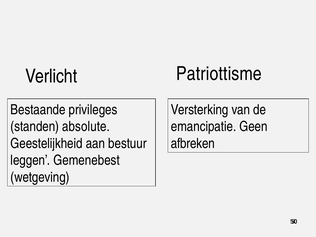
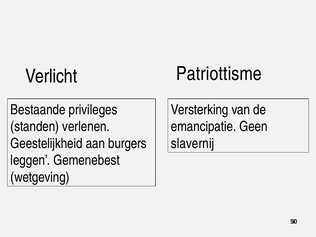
absolute: absolute -> verlenen
bestuur: bestuur -> burgers
afbreken: afbreken -> slavernij
